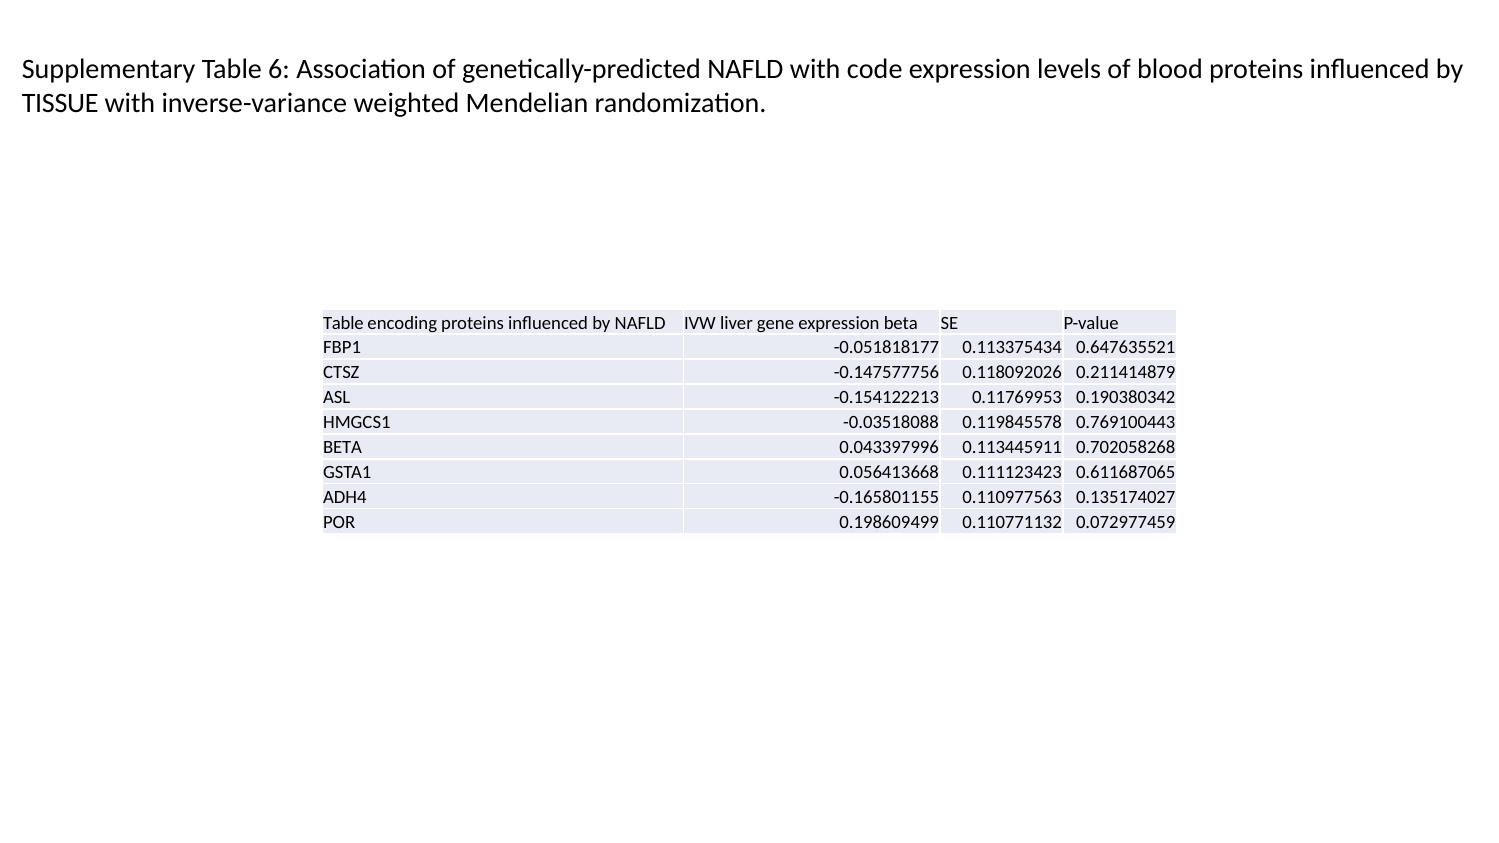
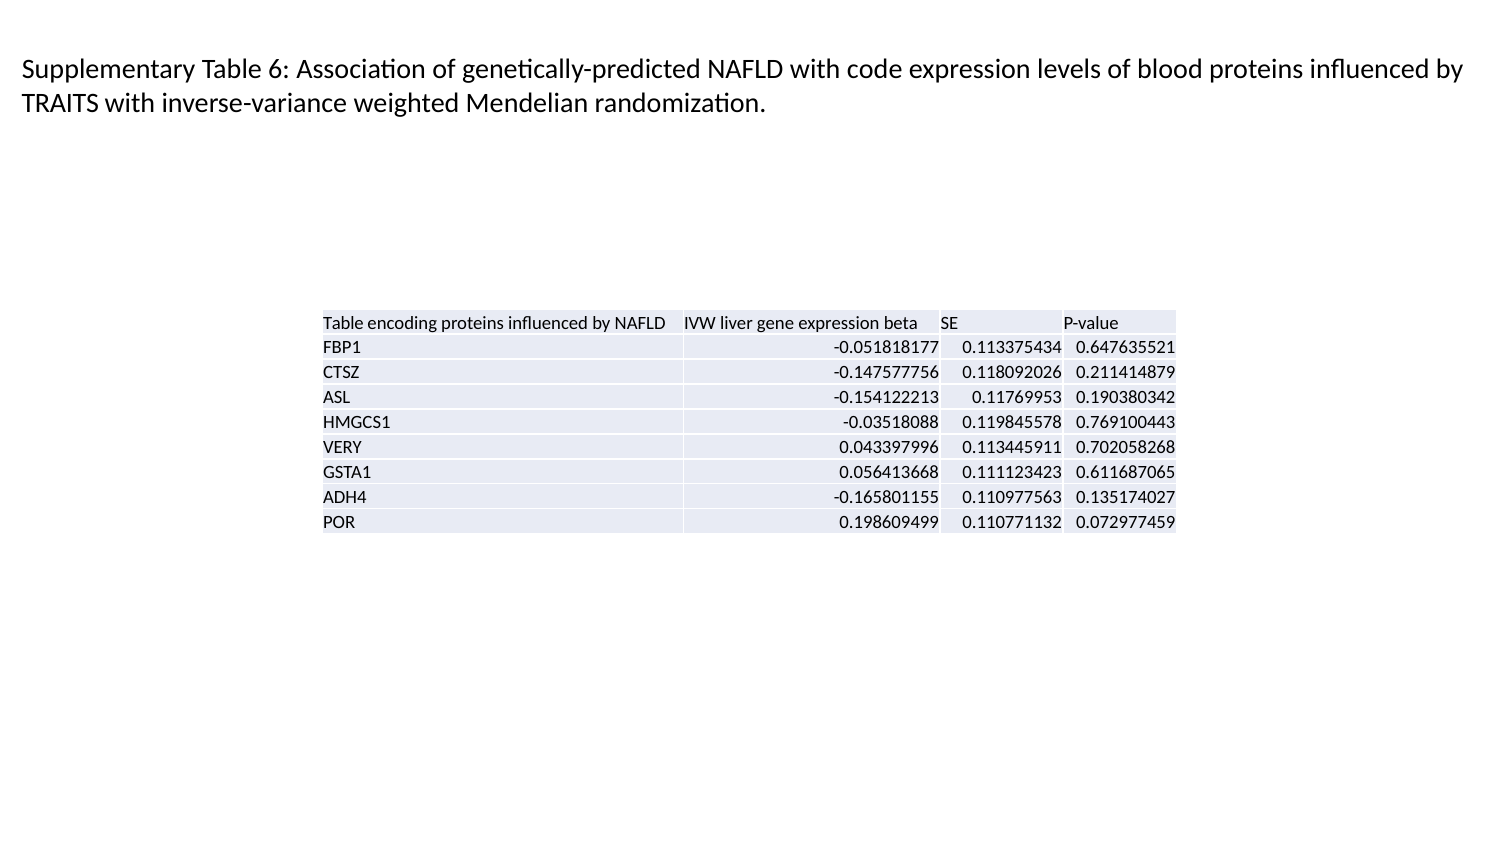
TISSUE: TISSUE -> TRAITS
BETA at (343, 448): BETA -> VERY
